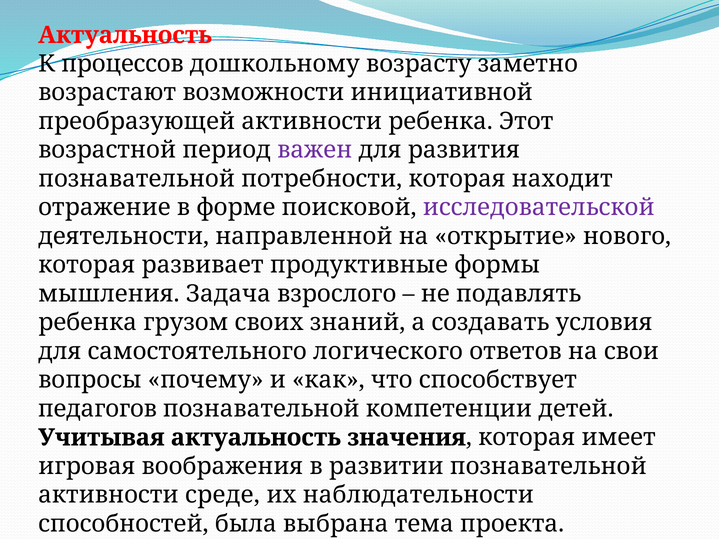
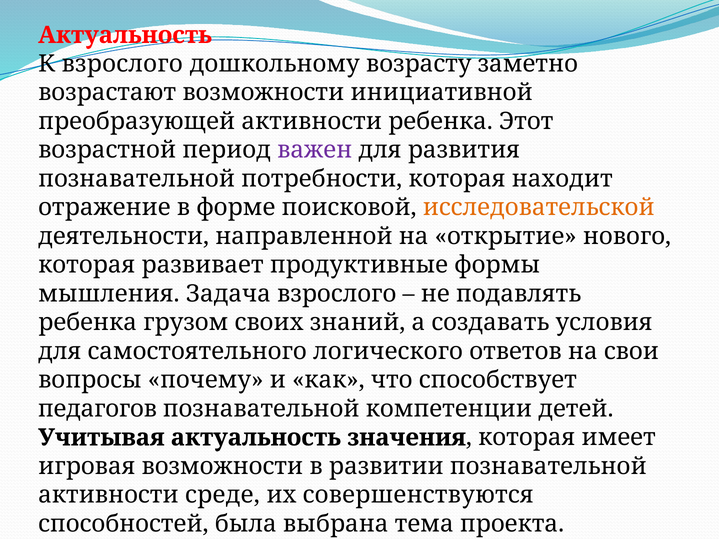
К процессов: процессов -> взрослого
исследовательской colour: purple -> orange
игровая воображения: воображения -> возможности
наблюдательности: наблюдательности -> совершенствуются
